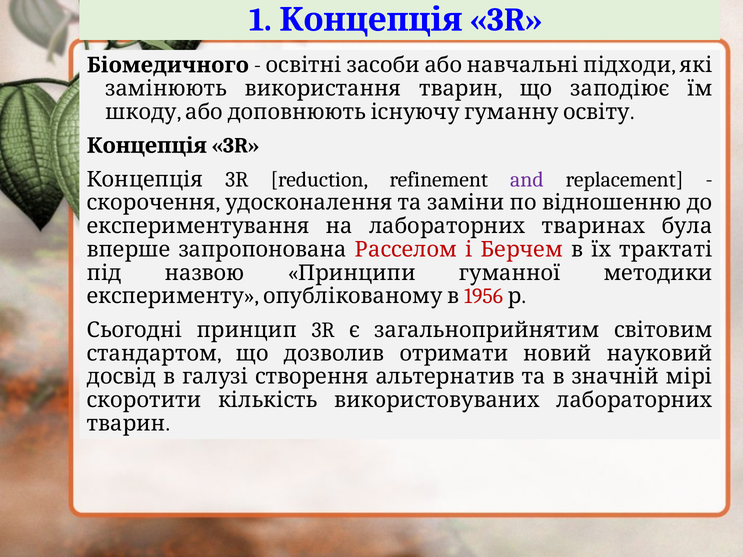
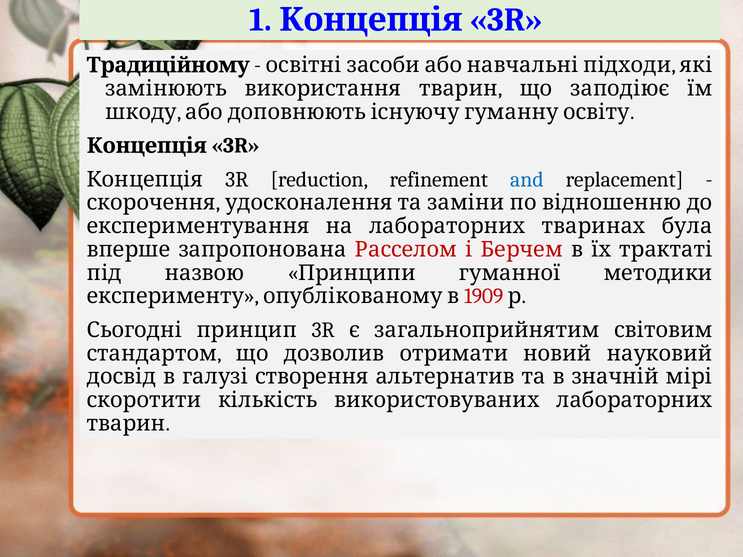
Біомедичного: Біомедичного -> Традиційному
and colour: purple -> blue
1956: 1956 -> 1909
